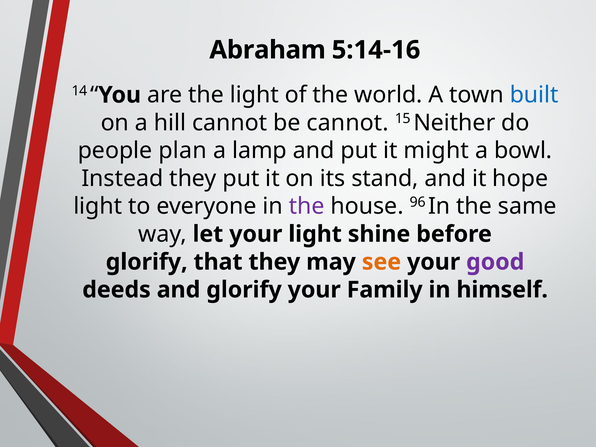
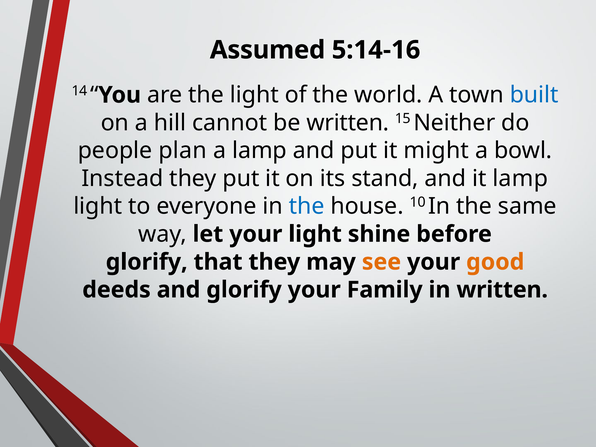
Abraham: Abraham -> Assumed
be cannot: cannot -> written
it hope: hope -> lamp
the at (307, 206) colour: purple -> blue
96: 96 -> 10
good colour: purple -> orange
in himself: himself -> written
